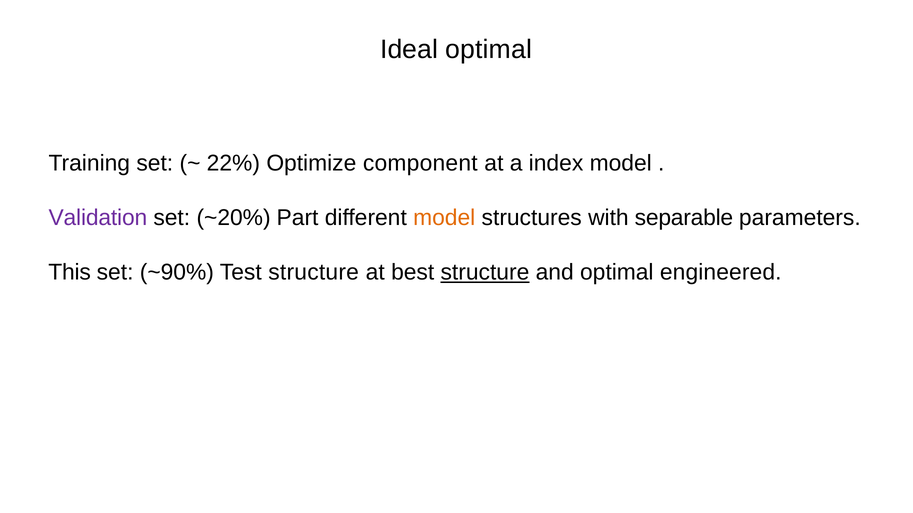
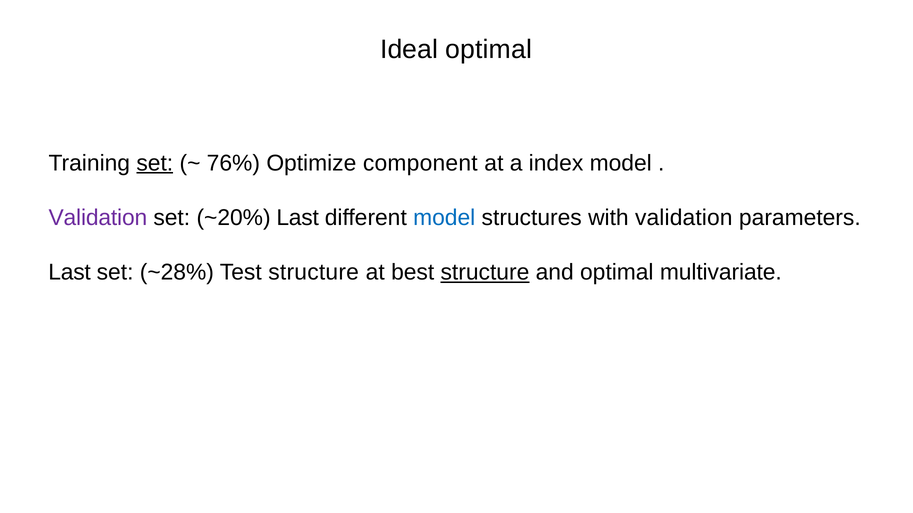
set at (155, 163) underline: none -> present
22%: 22% -> 76%
~20% Part: Part -> Last
model at (444, 218) colour: orange -> blue
with separable: separable -> validation
This at (70, 273): This -> Last
~90%: ~90% -> ~28%
engineered: engineered -> multivariate
